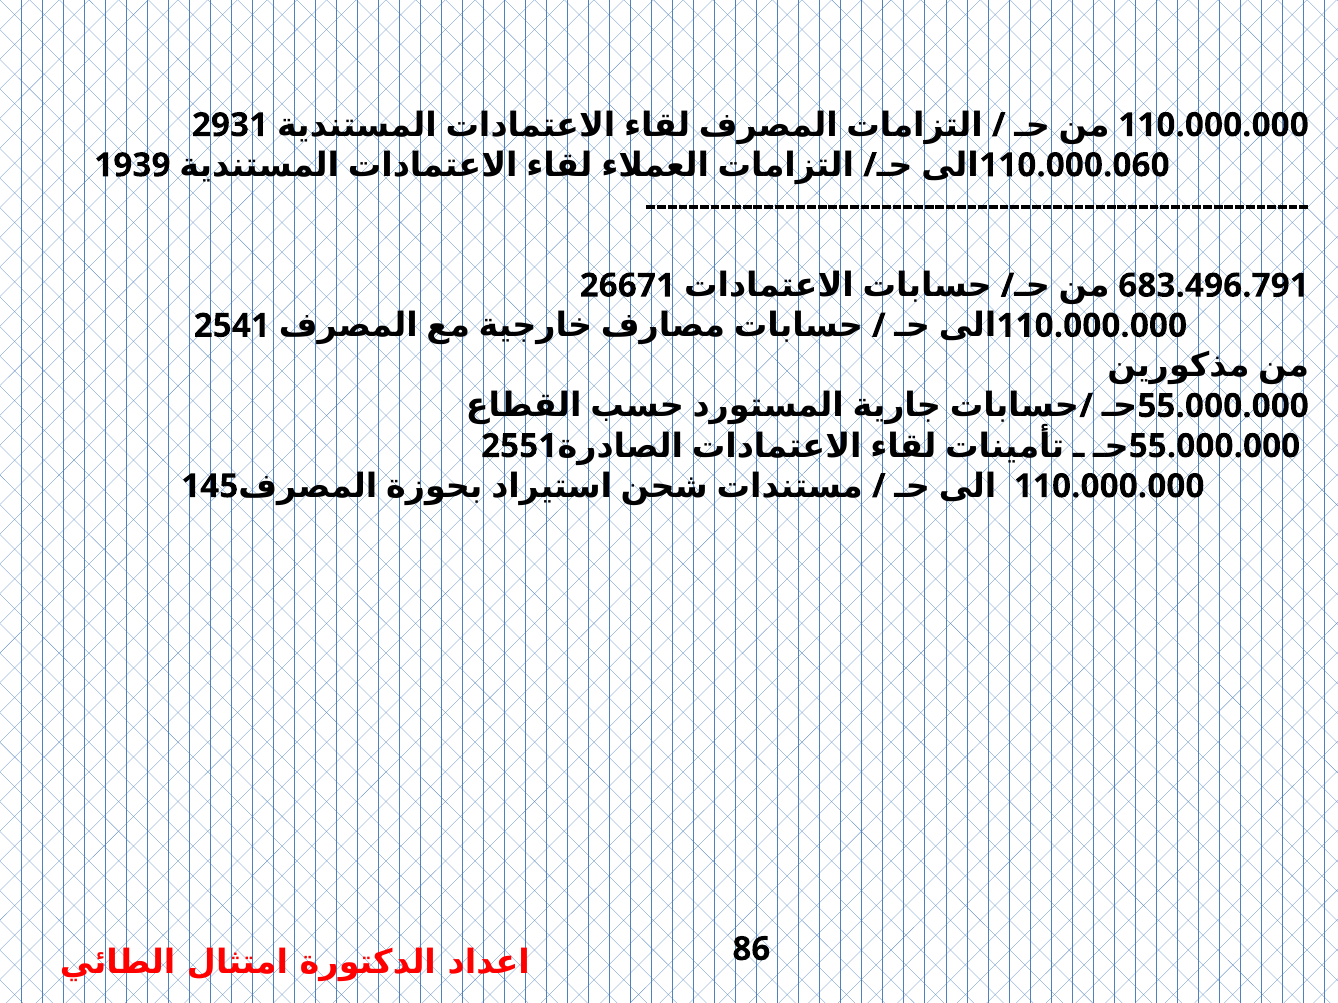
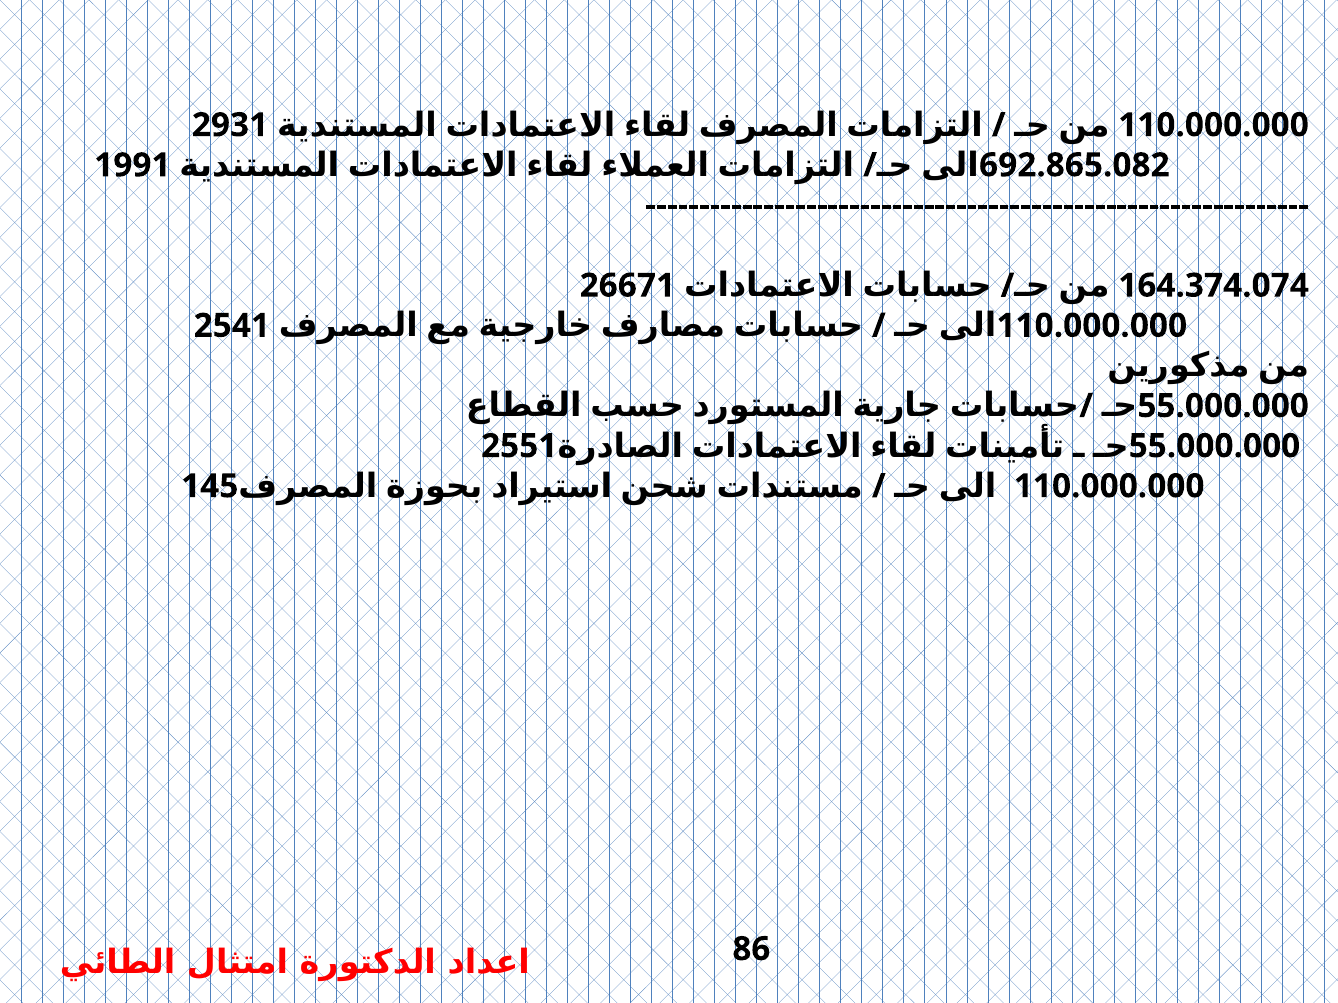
1939: 1939 -> 1991
110.000.060: 110.000.060 -> 692.865.082
683.496.791: 683.496.791 -> 164.374.074
